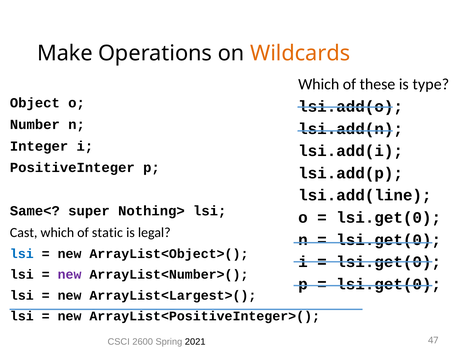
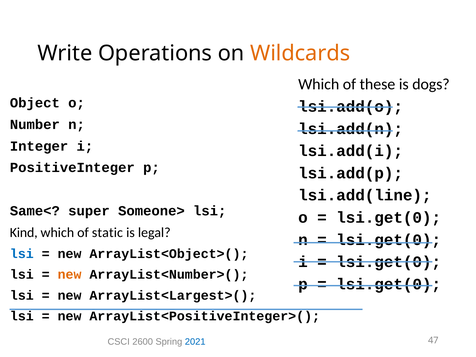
Make: Make -> Write
type: type -> dogs
Nothing>: Nothing> -> Someone>
Cast: Cast -> Kind
new at (70, 275) colour: purple -> orange
2021 colour: black -> blue
